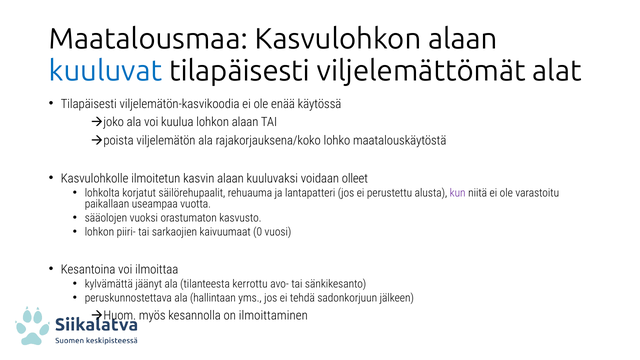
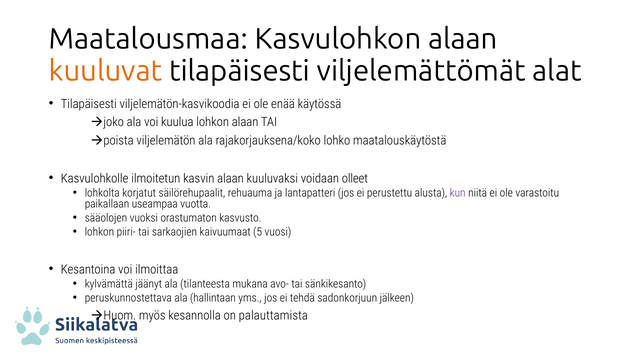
kuuluvat colour: blue -> orange
0: 0 -> 5
kerrottu: kerrottu -> mukana
ilmoittaminen: ilmoittaminen -> palauttamista
